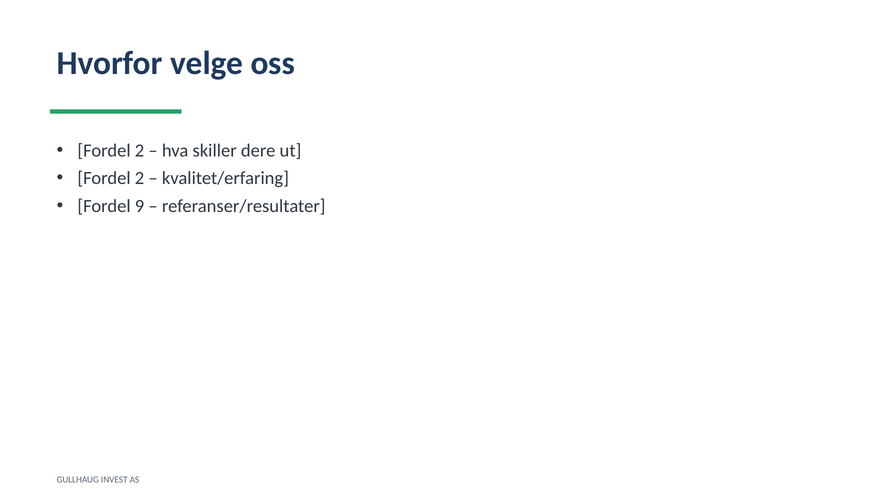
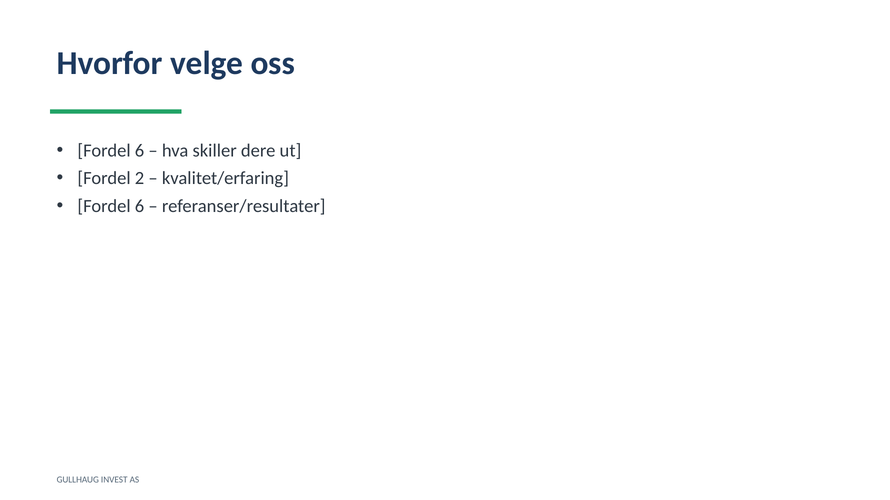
2 at (140, 151): 2 -> 6
9 at (140, 206): 9 -> 6
